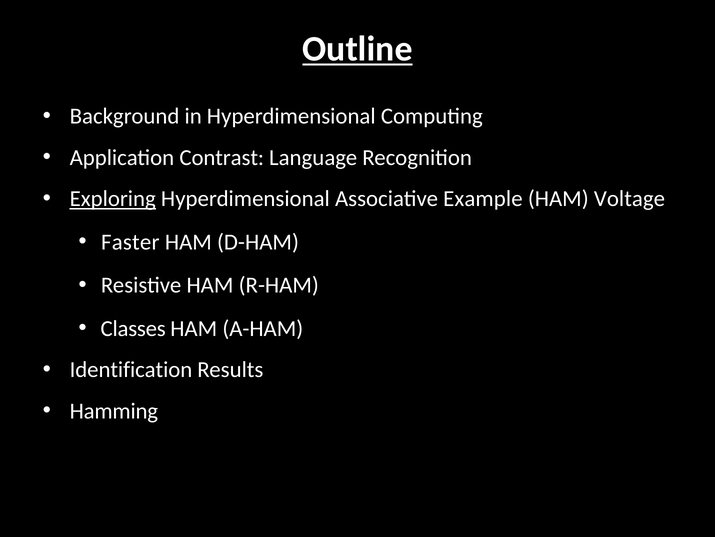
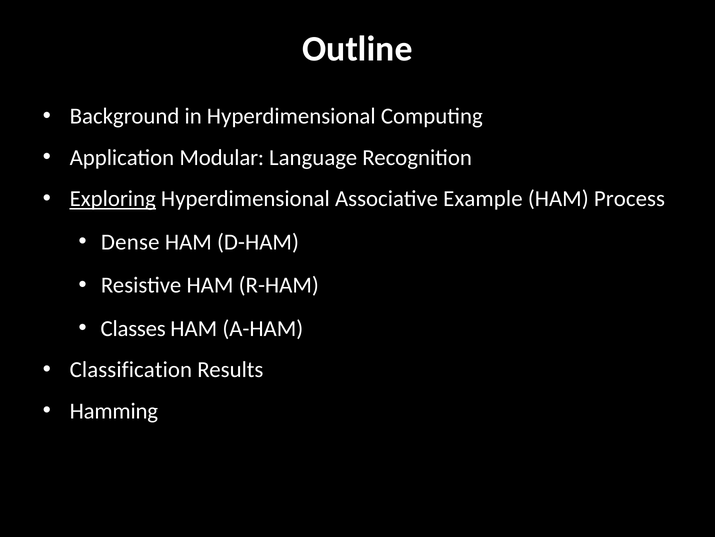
Outline underline: present -> none
Contrast: Contrast -> Modular
Voltage: Voltage -> Process
Faster: Faster -> Dense
Identification: Identification -> Classification
